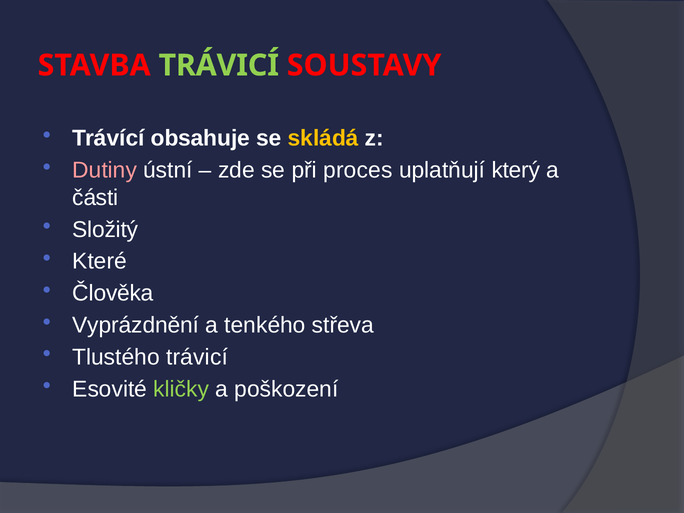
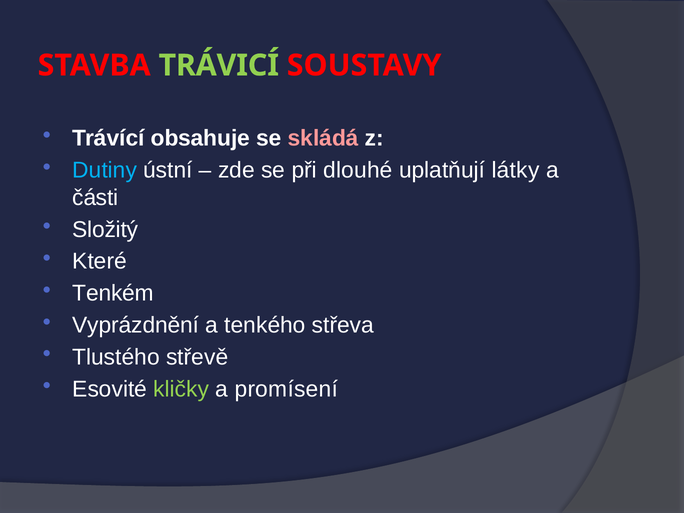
skládá colour: yellow -> pink
Dutiny colour: pink -> light blue
proces: proces -> dlouhé
který: který -> látky
Člověka: Člověka -> Tenkém
Tlustého trávicí: trávicí -> střevě
poškození: poškození -> promísení
